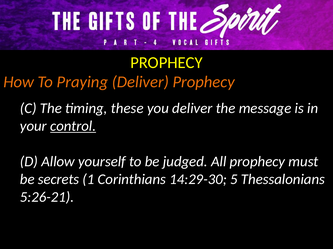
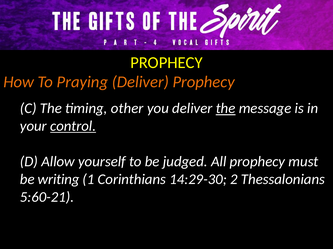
these: these -> other
the at (226, 109) underline: none -> present
secrets: secrets -> writing
5: 5 -> 2
5:26-21: 5:26-21 -> 5:60-21
